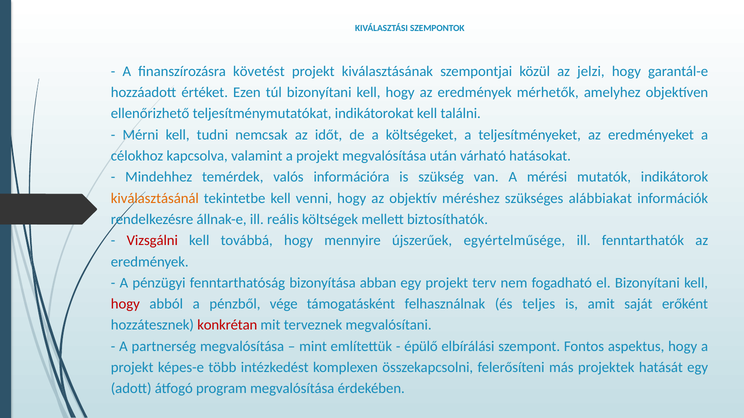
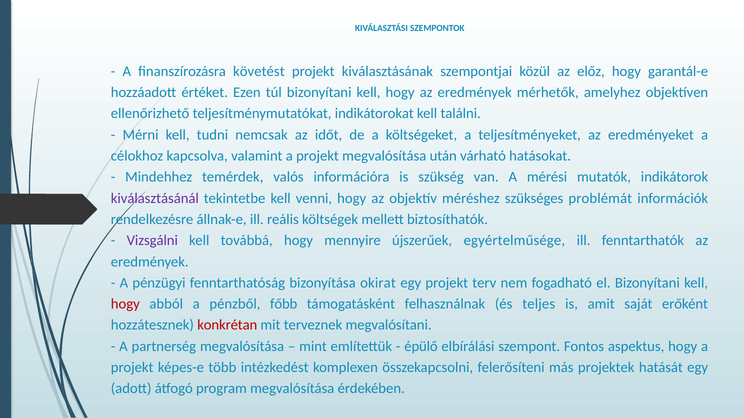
jelzi: jelzi -> előz
kiválasztásánál colour: orange -> purple
alábbiakat: alábbiakat -> problémát
Vizsgálni colour: red -> purple
abban: abban -> okirat
vége: vége -> főbb
